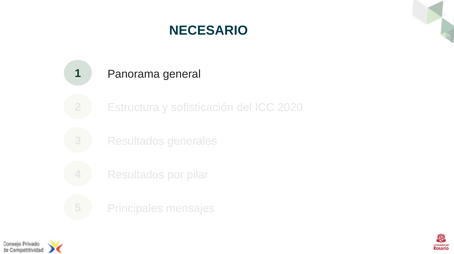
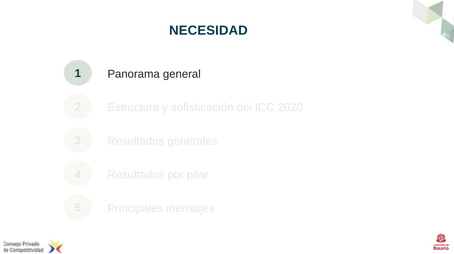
NECESARIO: NECESARIO -> NECESIDAD
